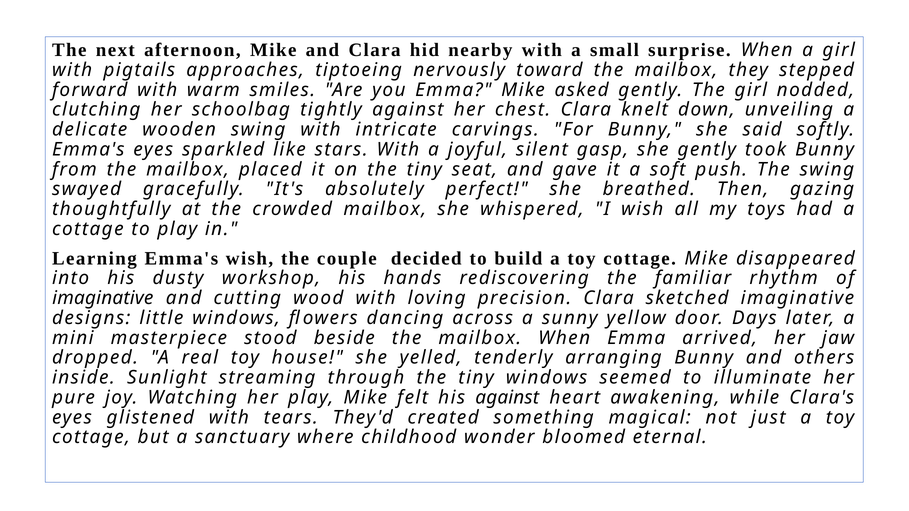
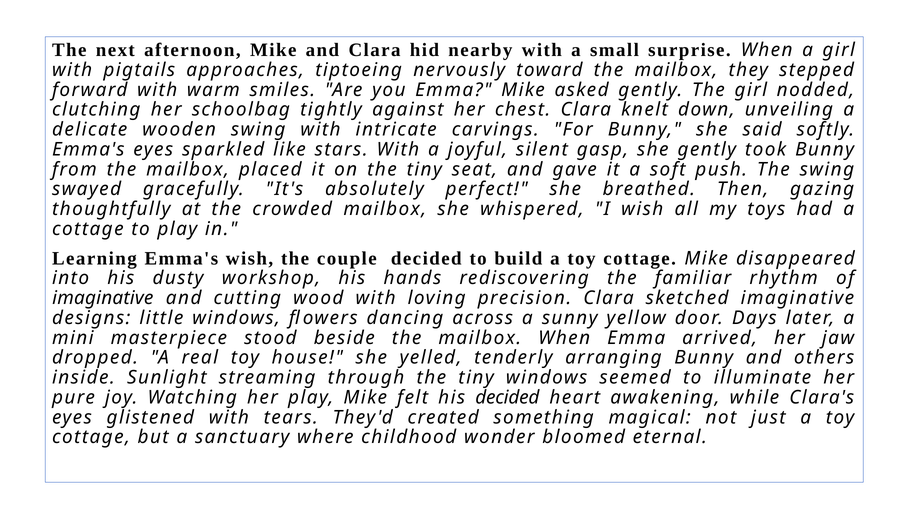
his against: against -> decided
